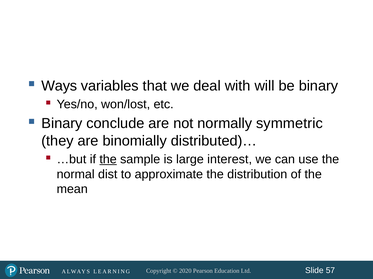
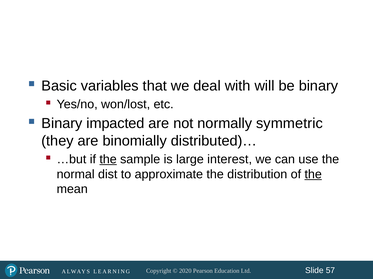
Ways: Ways -> Basic
conclude: conclude -> impacted
the at (313, 175) underline: none -> present
